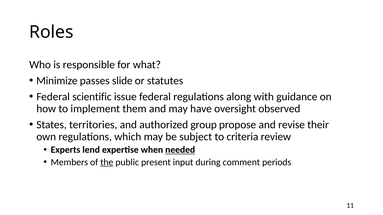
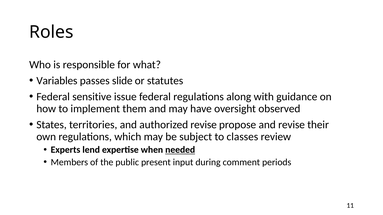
Minimize: Minimize -> Variables
scientific: scientific -> sensitive
authorized group: group -> revise
criteria: criteria -> classes
the underline: present -> none
